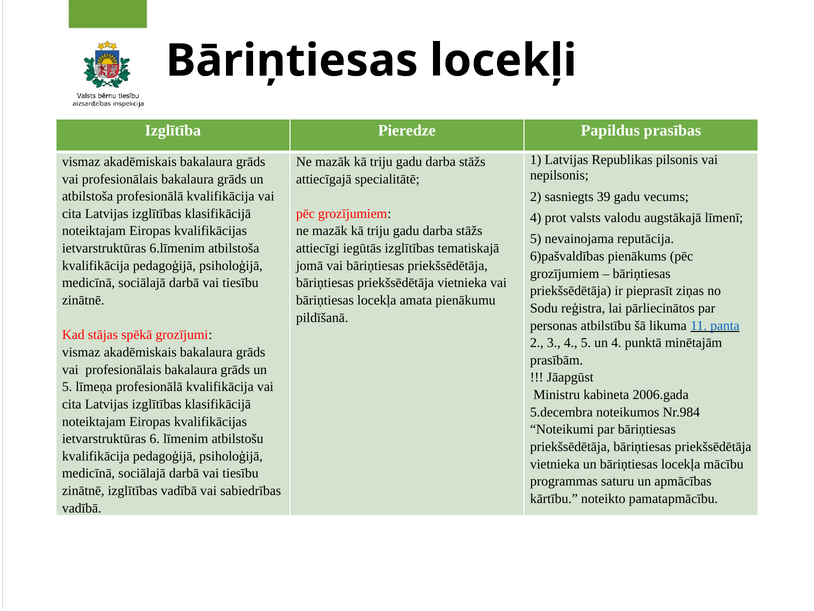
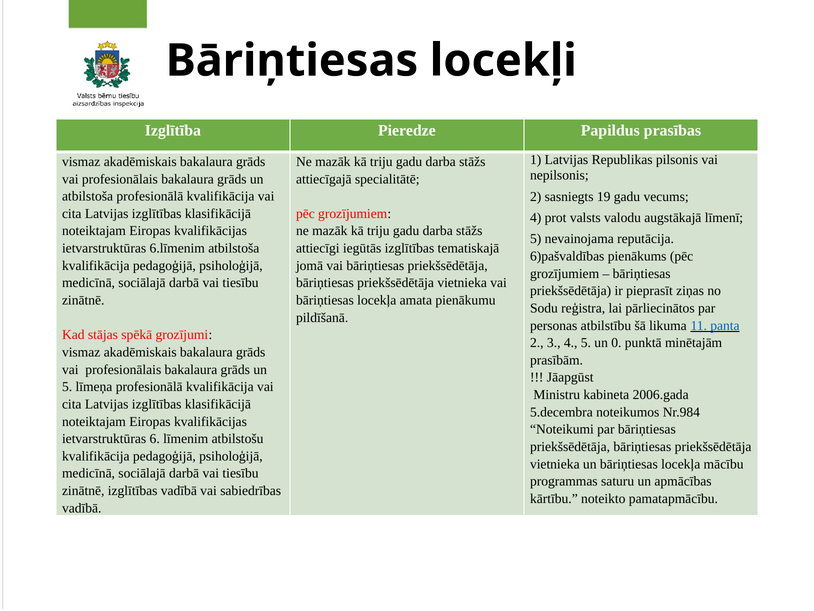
39: 39 -> 19
un 4: 4 -> 0
